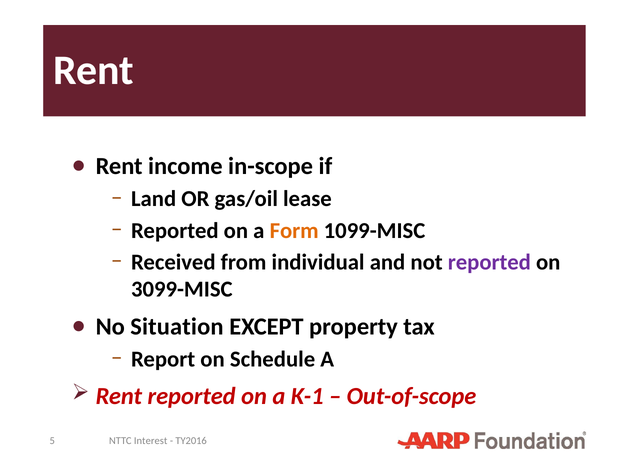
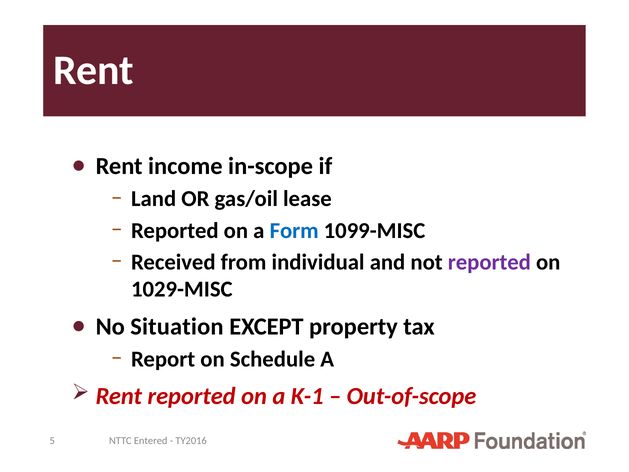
Form colour: orange -> blue
3099-MISC: 3099-MISC -> 1029-MISC
Interest: Interest -> Entered
